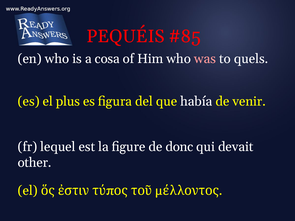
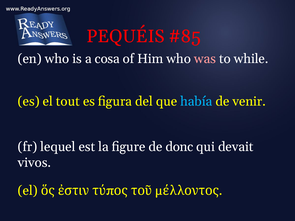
quels: quels -> while
plus: plus -> tout
había colour: white -> light blue
other: other -> vivos
